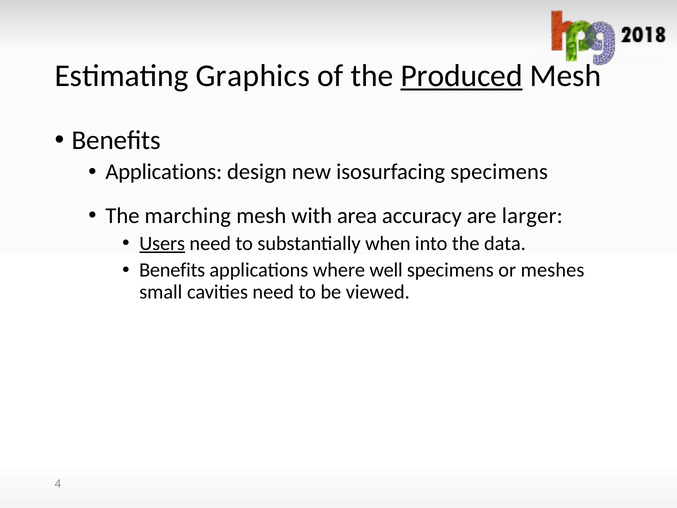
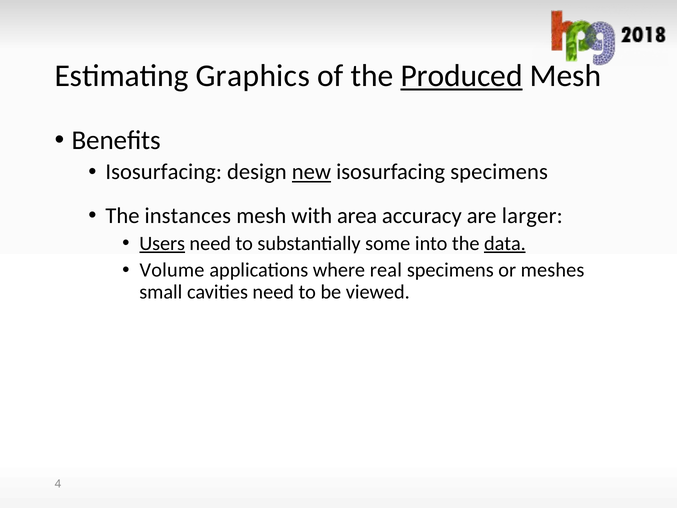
Applications at (164, 172): Applications -> Isosurfacing
new underline: none -> present
marching: marching -> instances
when: when -> some
data underline: none -> present
Benefits at (172, 270): Benefits -> Volume
well: well -> real
